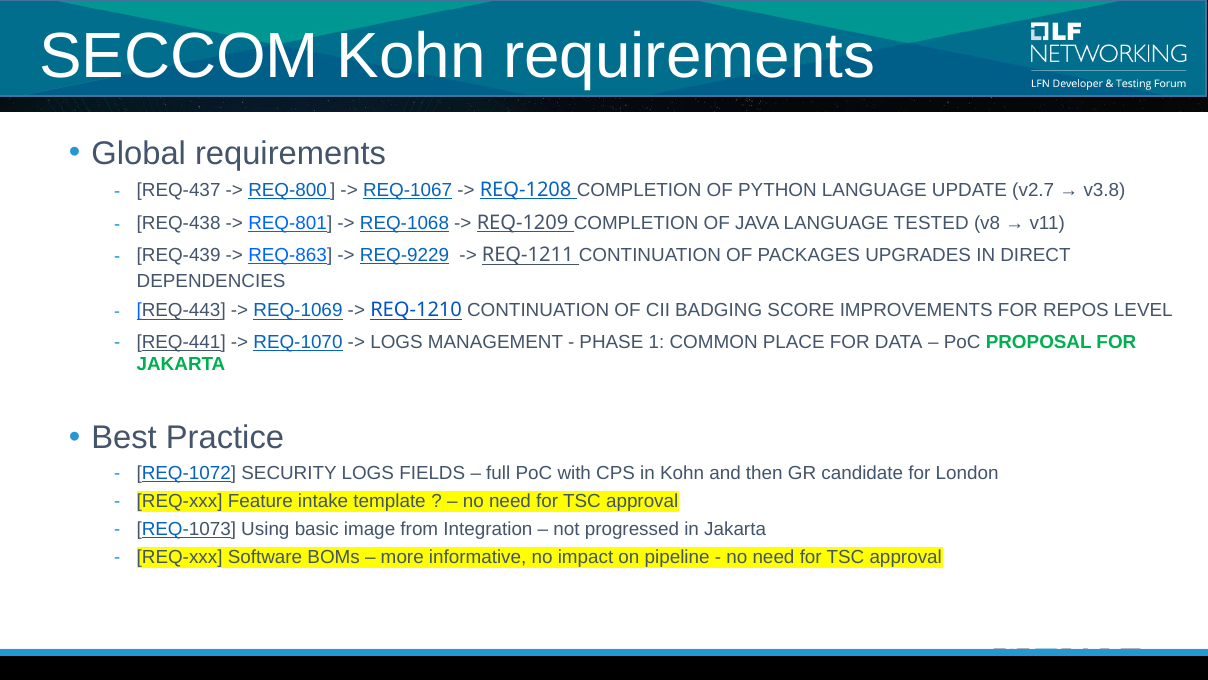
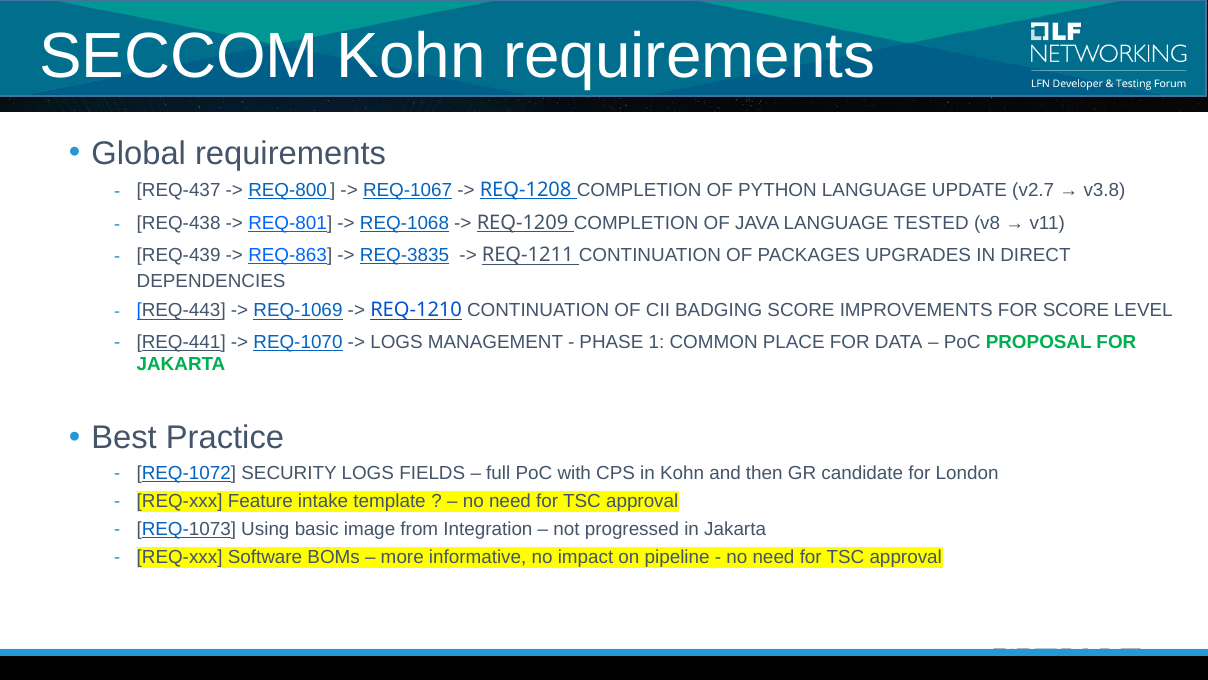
REQ-9229: REQ-9229 -> REQ-3835
FOR REPOS: REPOS -> SCORE
